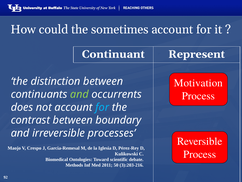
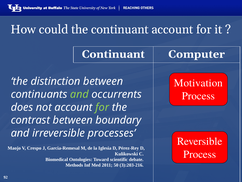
the sometimes: sometimes -> continuant
Represent: Represent -> Computer
for at (102, 107) colour: light blue -> light green
